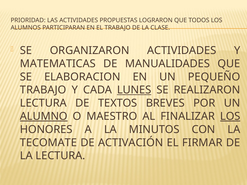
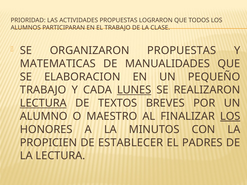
ORGANIZARON ACTIVIDADES: ACTIVIDADES -> PROPUESTAS
LECTURA at (43, 103) underline: none -> present
ALUMNO underline: present -> none
TECOMATE: TECOMATE -> PROPICIEN
ACTIVACIÓN: ACTIVACIÓN -> ESTABLECER
FIRMAR: FIRMAR -> PADRES
